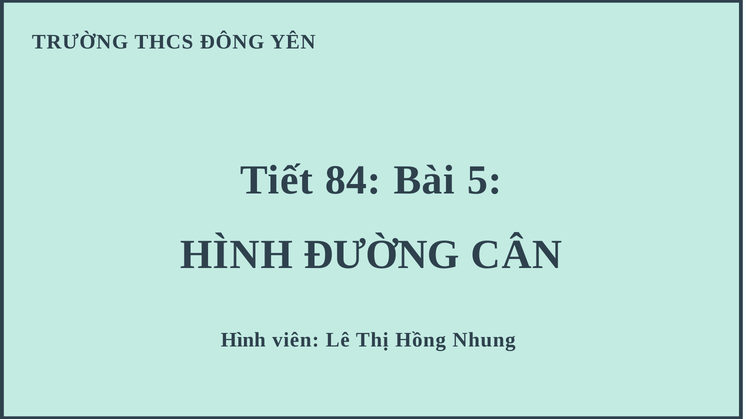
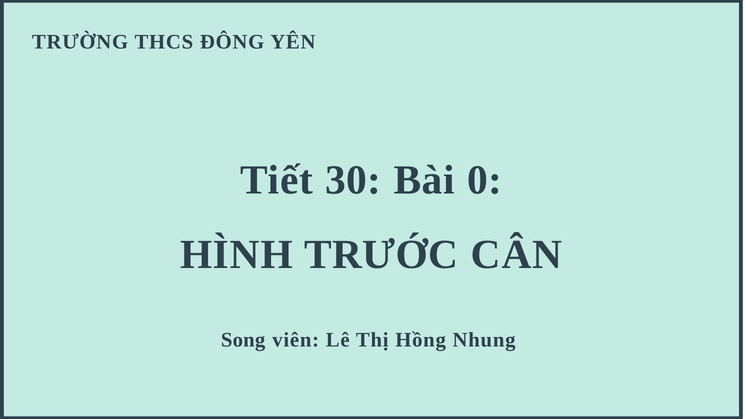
84: 84 -> 30
5: 5 -> 0
ĐƯỜNG: ĐƯỜNG -> TRƯỚC
Hình at (243, 341): Hình -> Song
